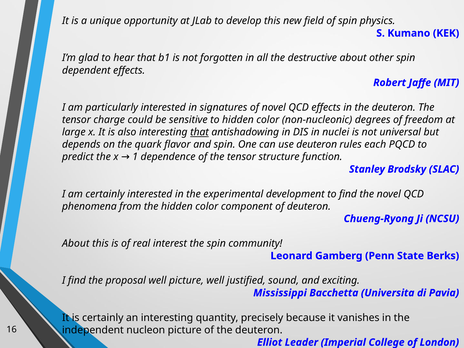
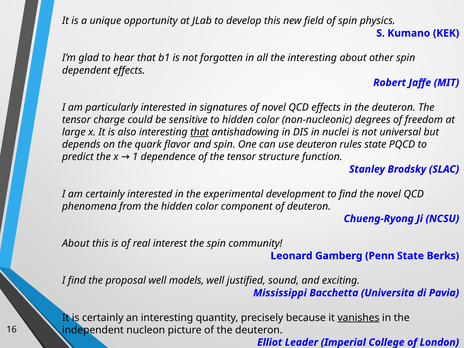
the destructive: destructive -> interesting
rules each: each -> state
well picture: picture -> models
vanishes underline: none -> present
